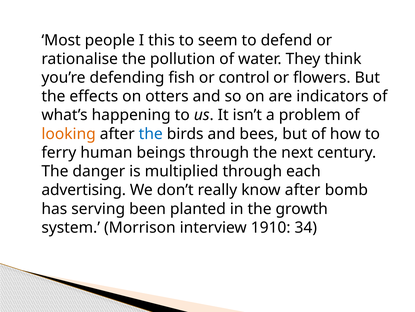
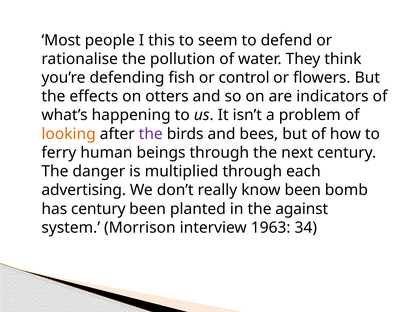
the at (151, 134) colour: blue -> purple
know after: after -> been
has serving: serving -> century
growth: growth -> against
1910: 1910 -> 1963
